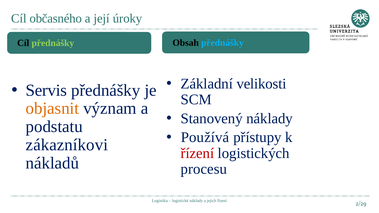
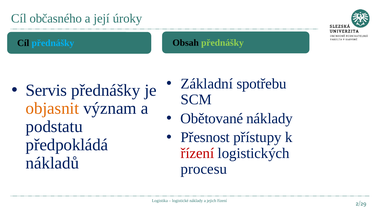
přednášky at (53, 43) colour: light green -> light blue
přednášky at (222, 43) colour: light blue -> light green
velikosti: velikosti -> spotřebu
Stanovený: Stanovený -> Obětované
Používá: Používá -> Přesnost
zákazníkovi: zákazníkovi -> předpokládá
